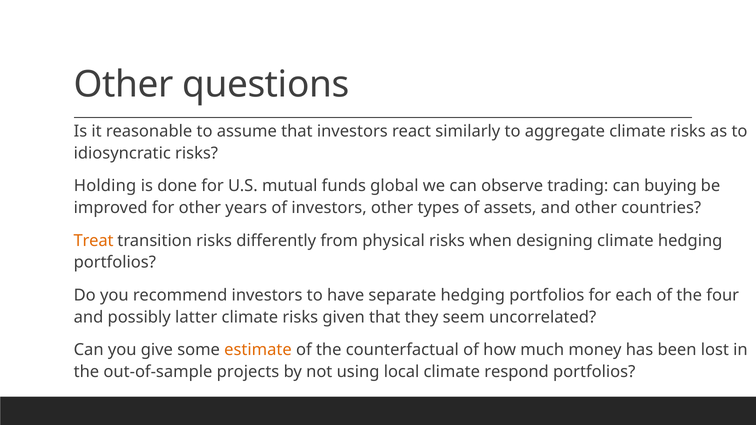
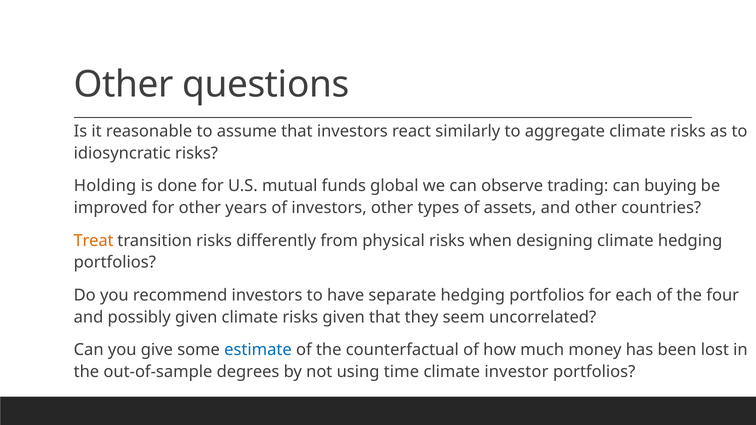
possibly latter: latter -> given
estimate colour: orange -> blue
projects: projects -> degrees
local: local -> time
respond: respond -> investor
